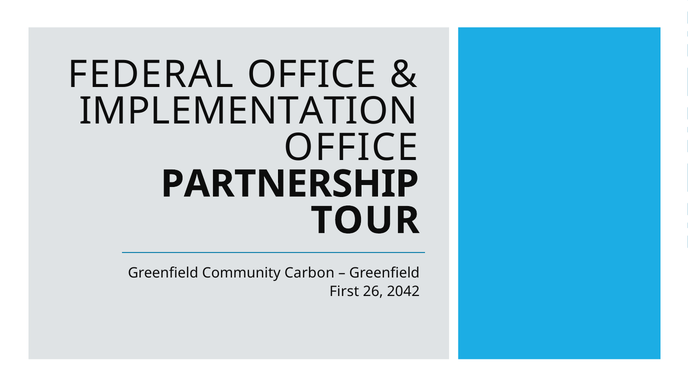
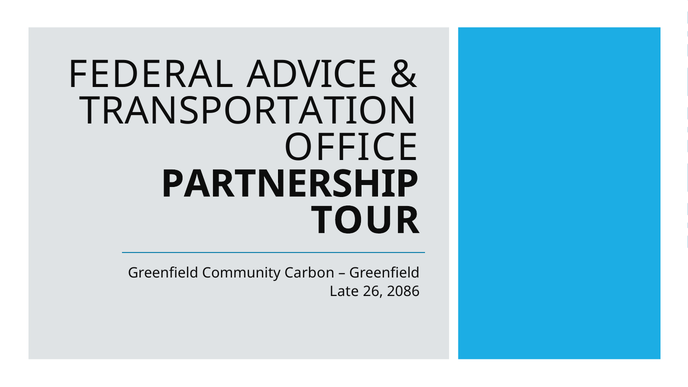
FEDERAL OFFICE: OFFICE -> ADVICE
IMPLEMENTATION: IMPLEMENTATION -> TRANSPORTATION
First: First -> Late
2042: 2042 -> 2086
